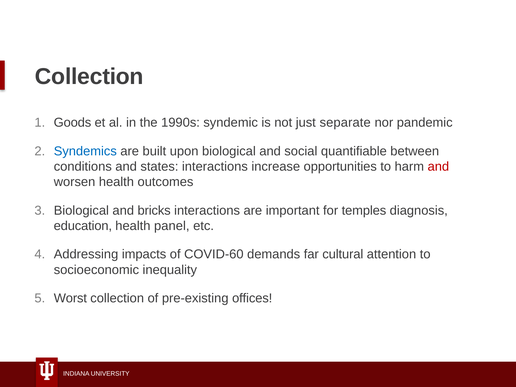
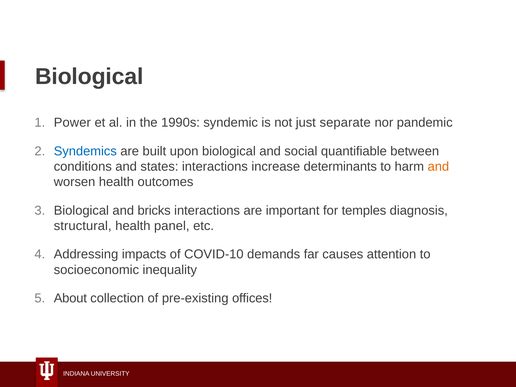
Collection at (89, 77): Collection -> Biological
Goods: Goods -> Power
opportunities: opportunities -> determinants
and at (438, 167) colour: red -> orange
education: education -> structural
COVID-60: COVID-60 -> COVID-10
cultural: cultural -> causes
Worst: Worst -> About
